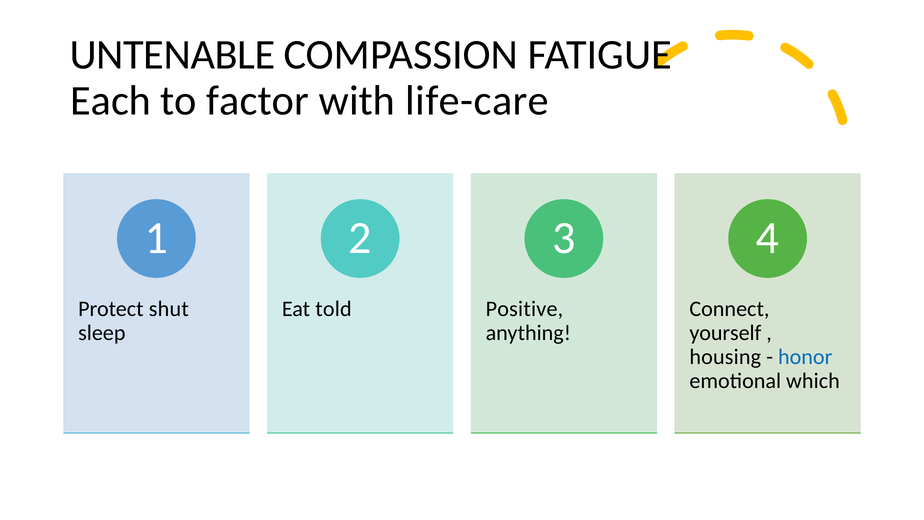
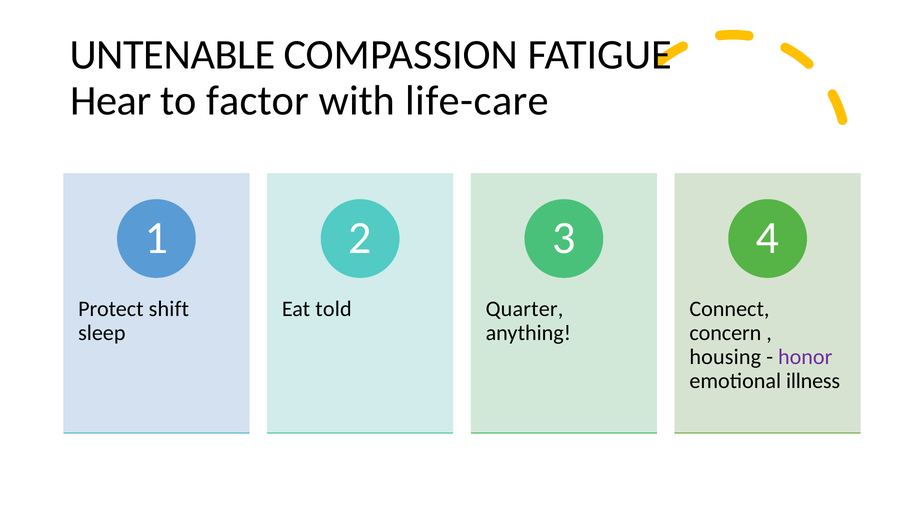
Each: Each -> Hear
shut: shut -> shift
Positive: Positive -> Quarter
yourself: yourself -> concern
honor colour: blue -> purple
which: which -> illness
